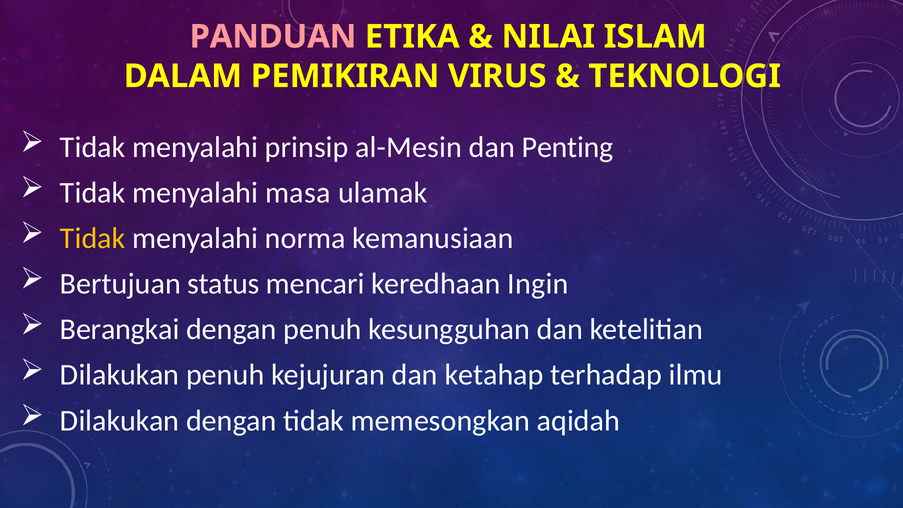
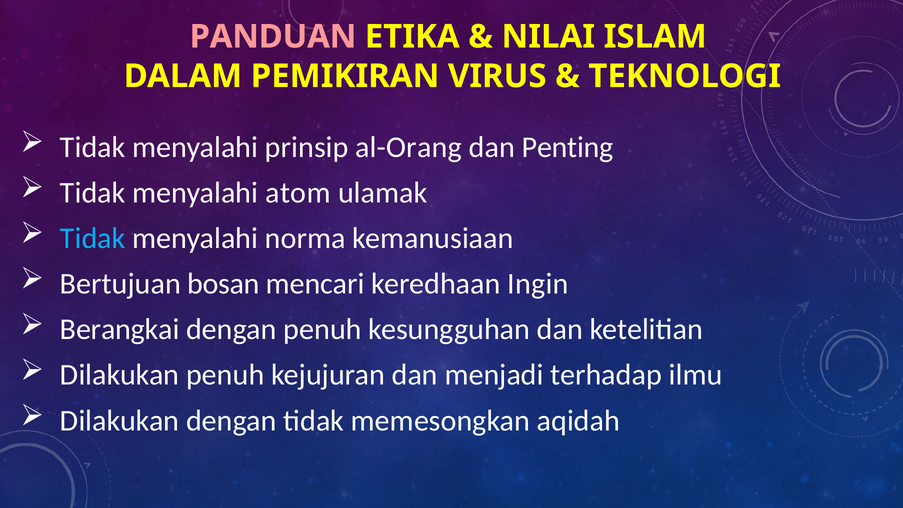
al-Mesin: al-Mesin -> al-Orang
masa: masa -> atom
Tidak at (93, 238) colour: yellow -> light blue
status: status -> bosan
ketahap: ketahap -> menjadi
